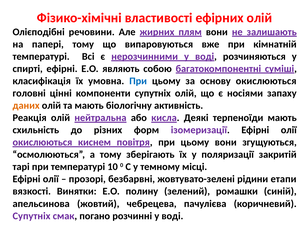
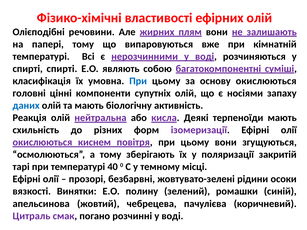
спирті ефірні: ефірні -> спирті
даних colour: orange -> blue
10: 10 -> 40
етапи: етапи -> осоки
Супутніх at (32, 216): Супутніх -> Цитраль
